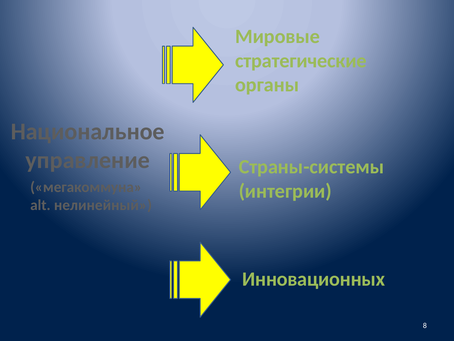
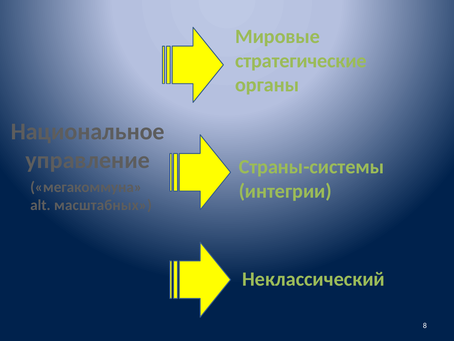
нелинейный: нелинейный -> масштабных
Инновационных: Инновационных -> Неклассический
